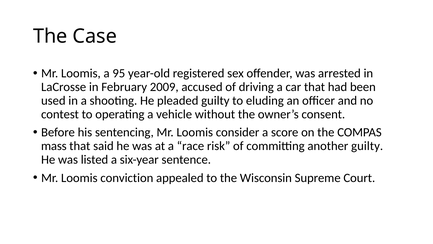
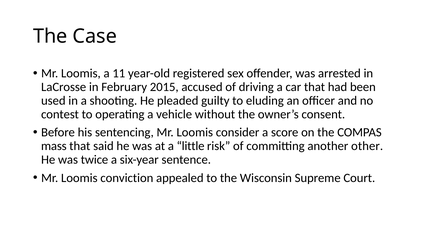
95: 95 -> 11
2009: 2009 -> 2015
race: race -> little
another guilty: guilty -> other
listed: listed -> twice
